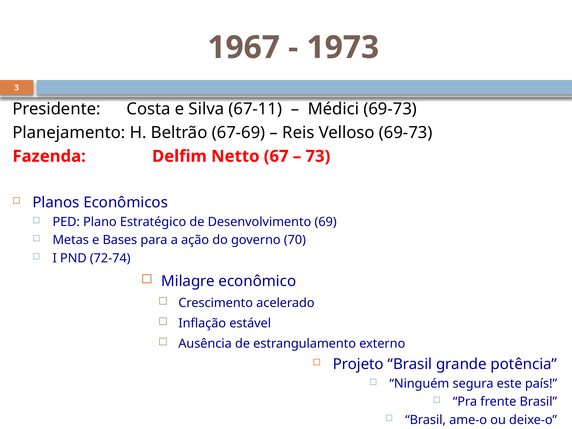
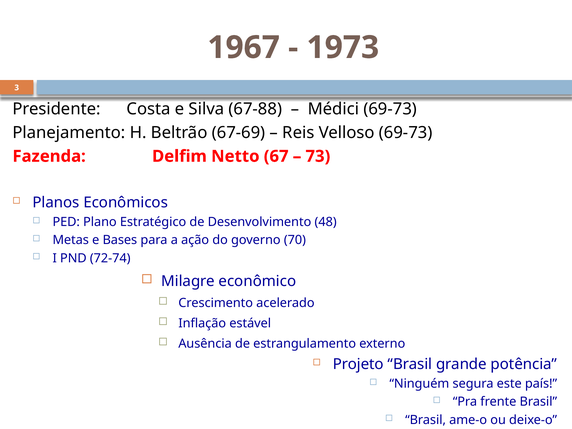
67-11: 67-11 -> 67-88
69: 69 -> 48
